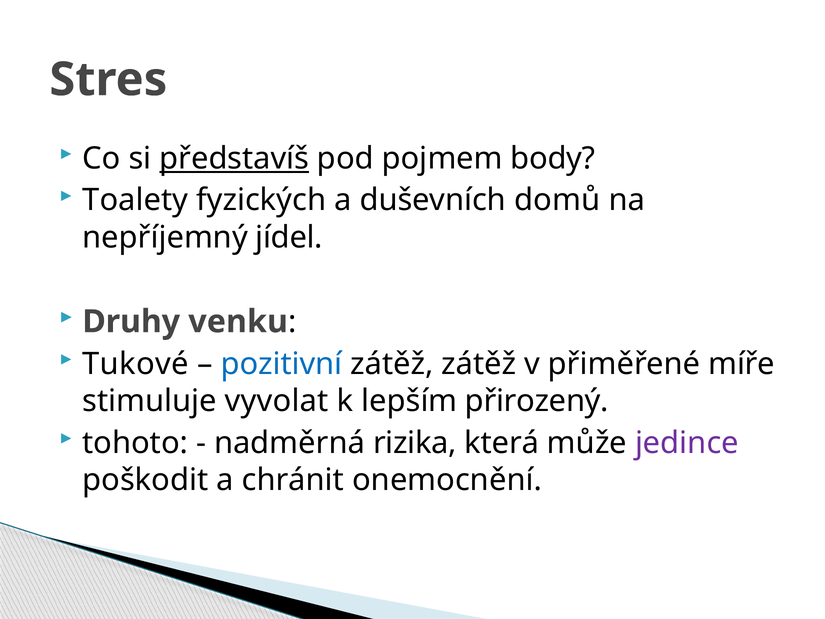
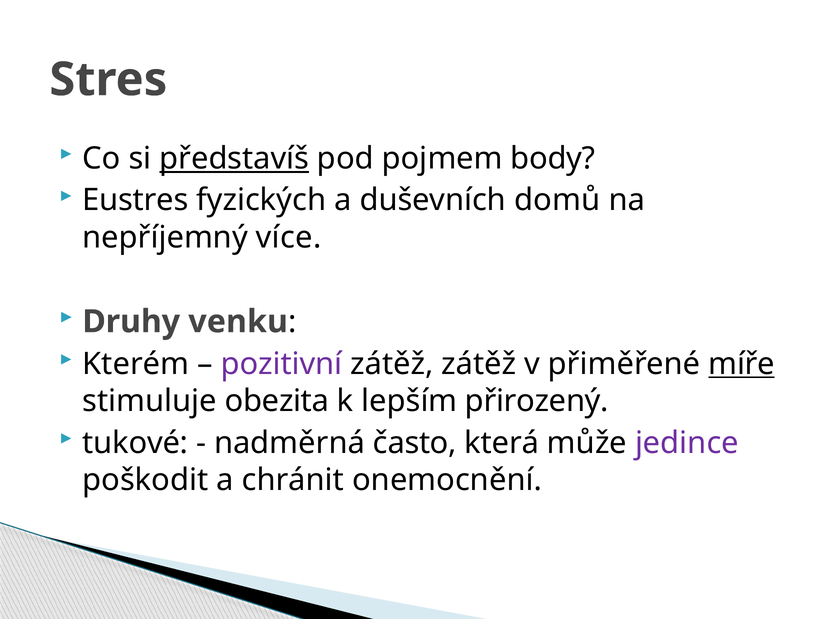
Toalety: Toalety -> Eustres
jídel: jídel -> více
Tukové: Tukové -> Kterém
pozitivní colour: blue -> purple
míře underline: none -> present
vyvolat: vyvolat -> obezita
tohoto: tohoto -> tukové
rizika: rizika -> často
